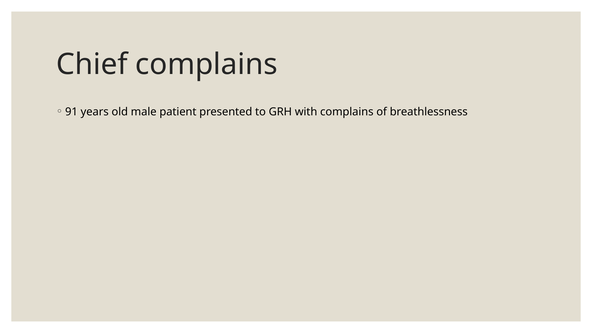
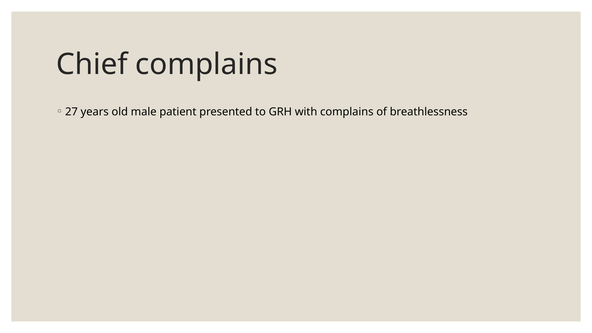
91: 91 -> 27
